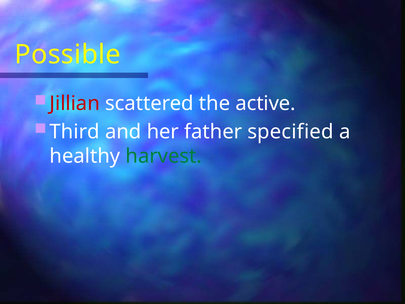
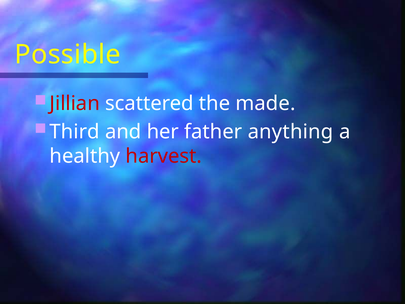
active: active -> made
specified: specified -> anything
harvest colour: green -> red
